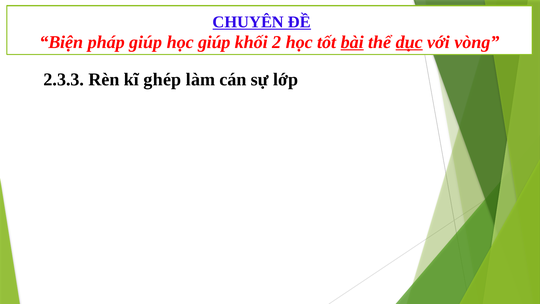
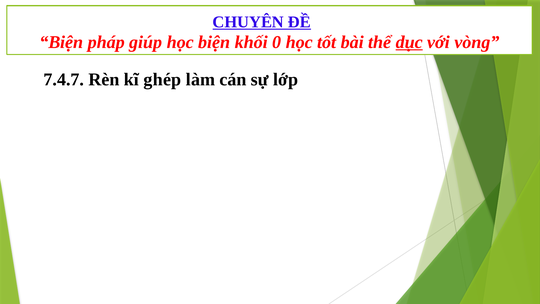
học giúp: giúp -> biện
2: 2 -> 0
bài underline: present -> none
2.3.3: 2.3.3 -> 7.4.7
